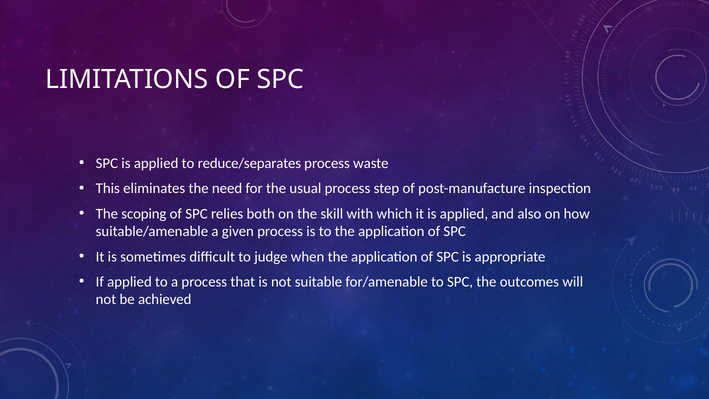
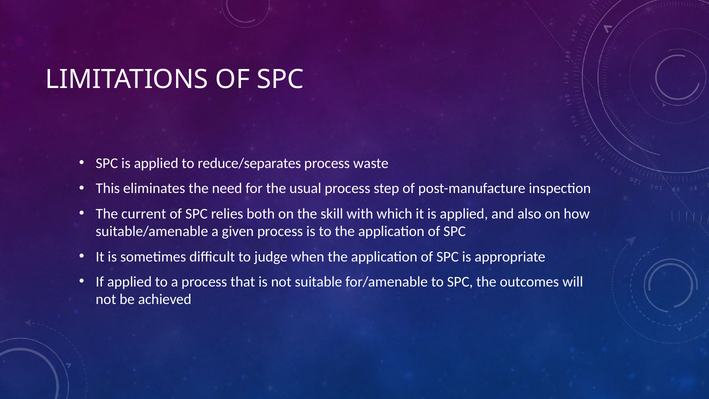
scoping: scoping -> current
